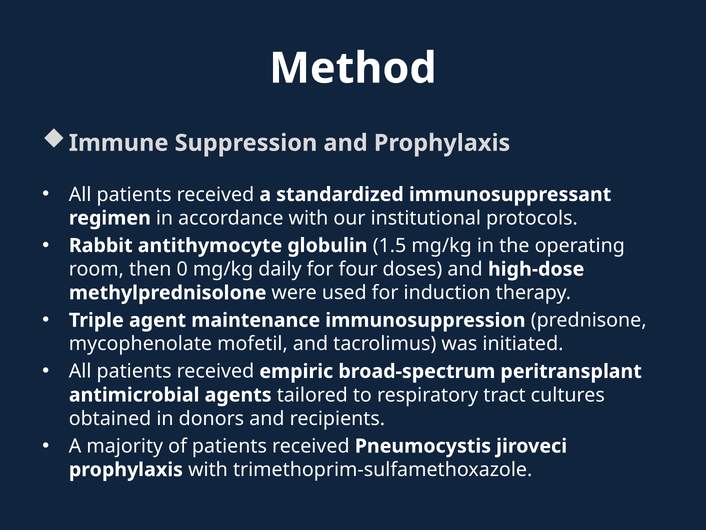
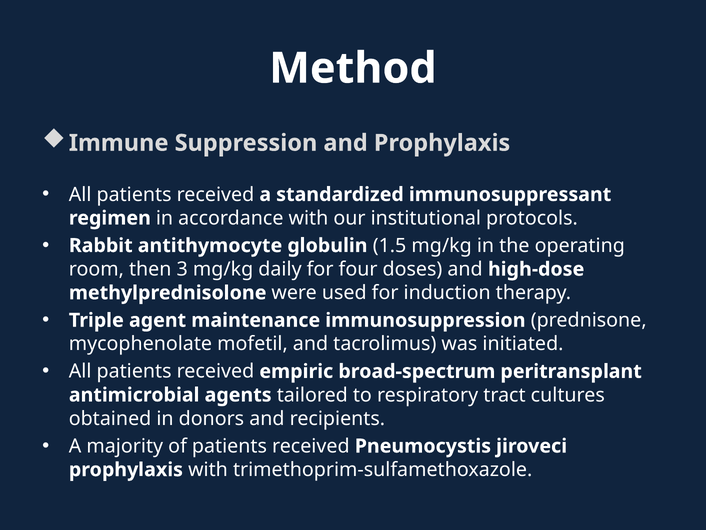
0: 0 -> 3
